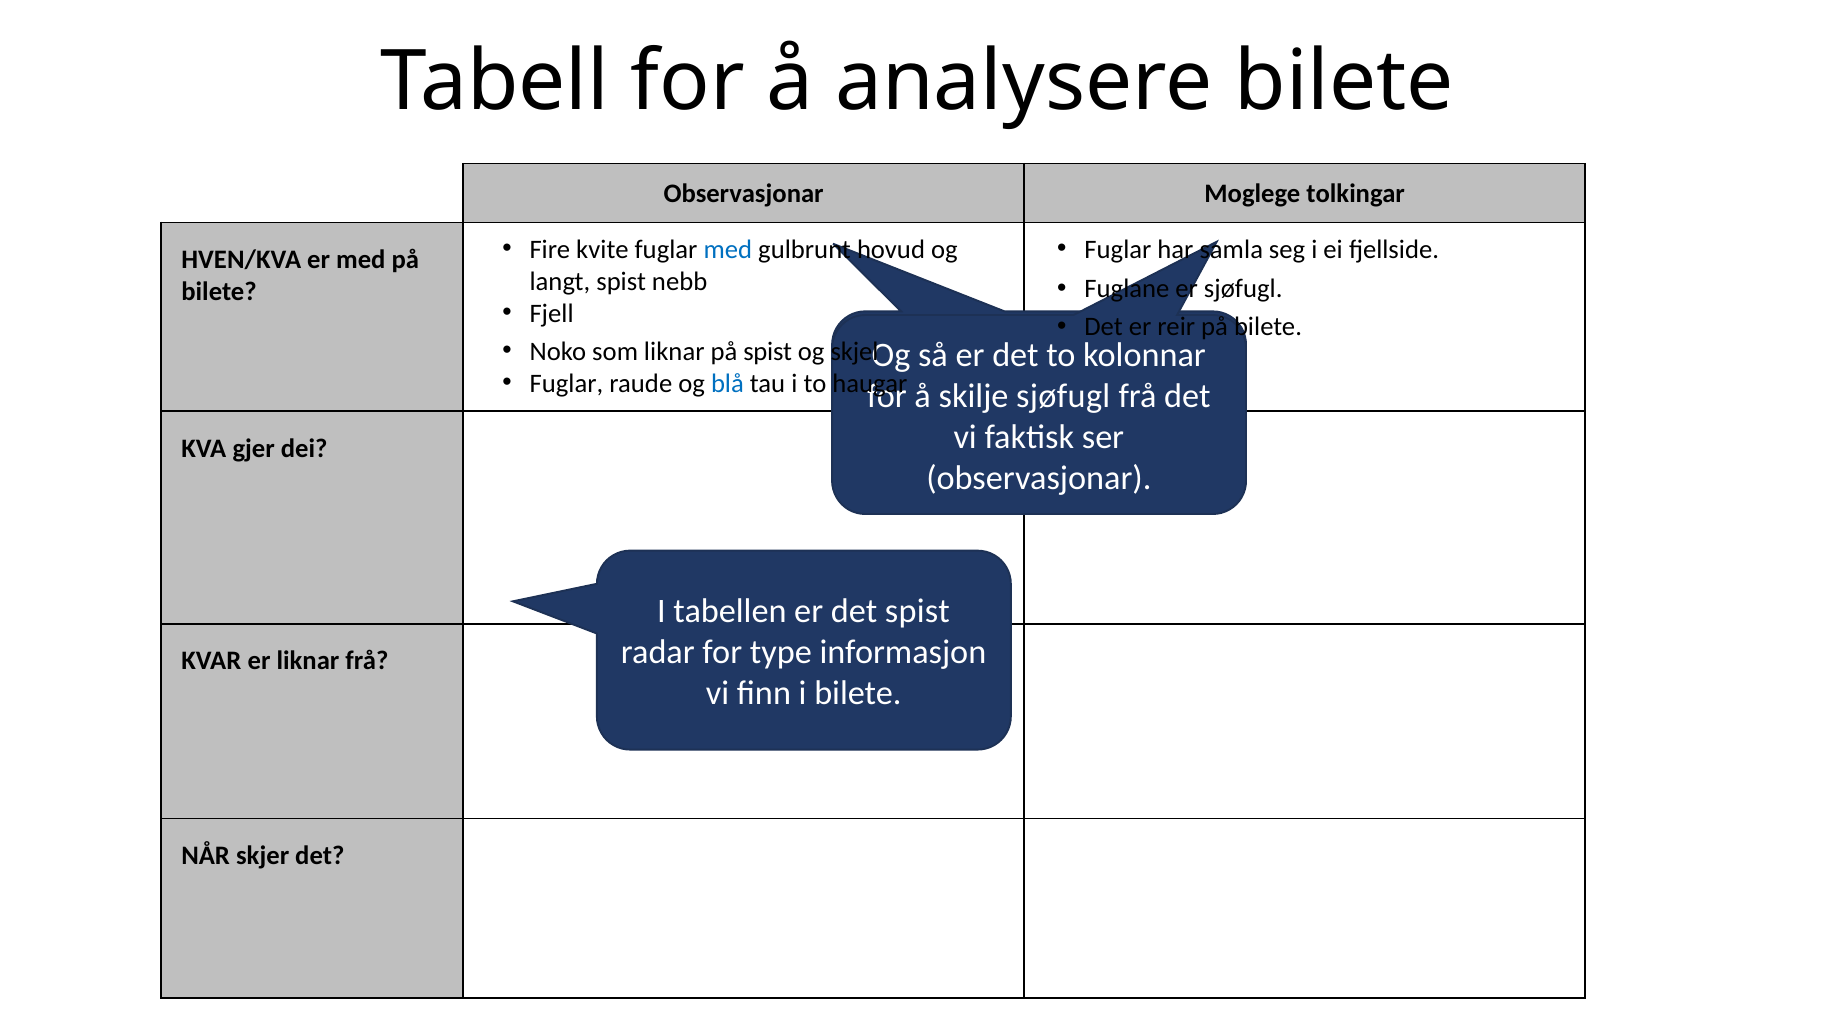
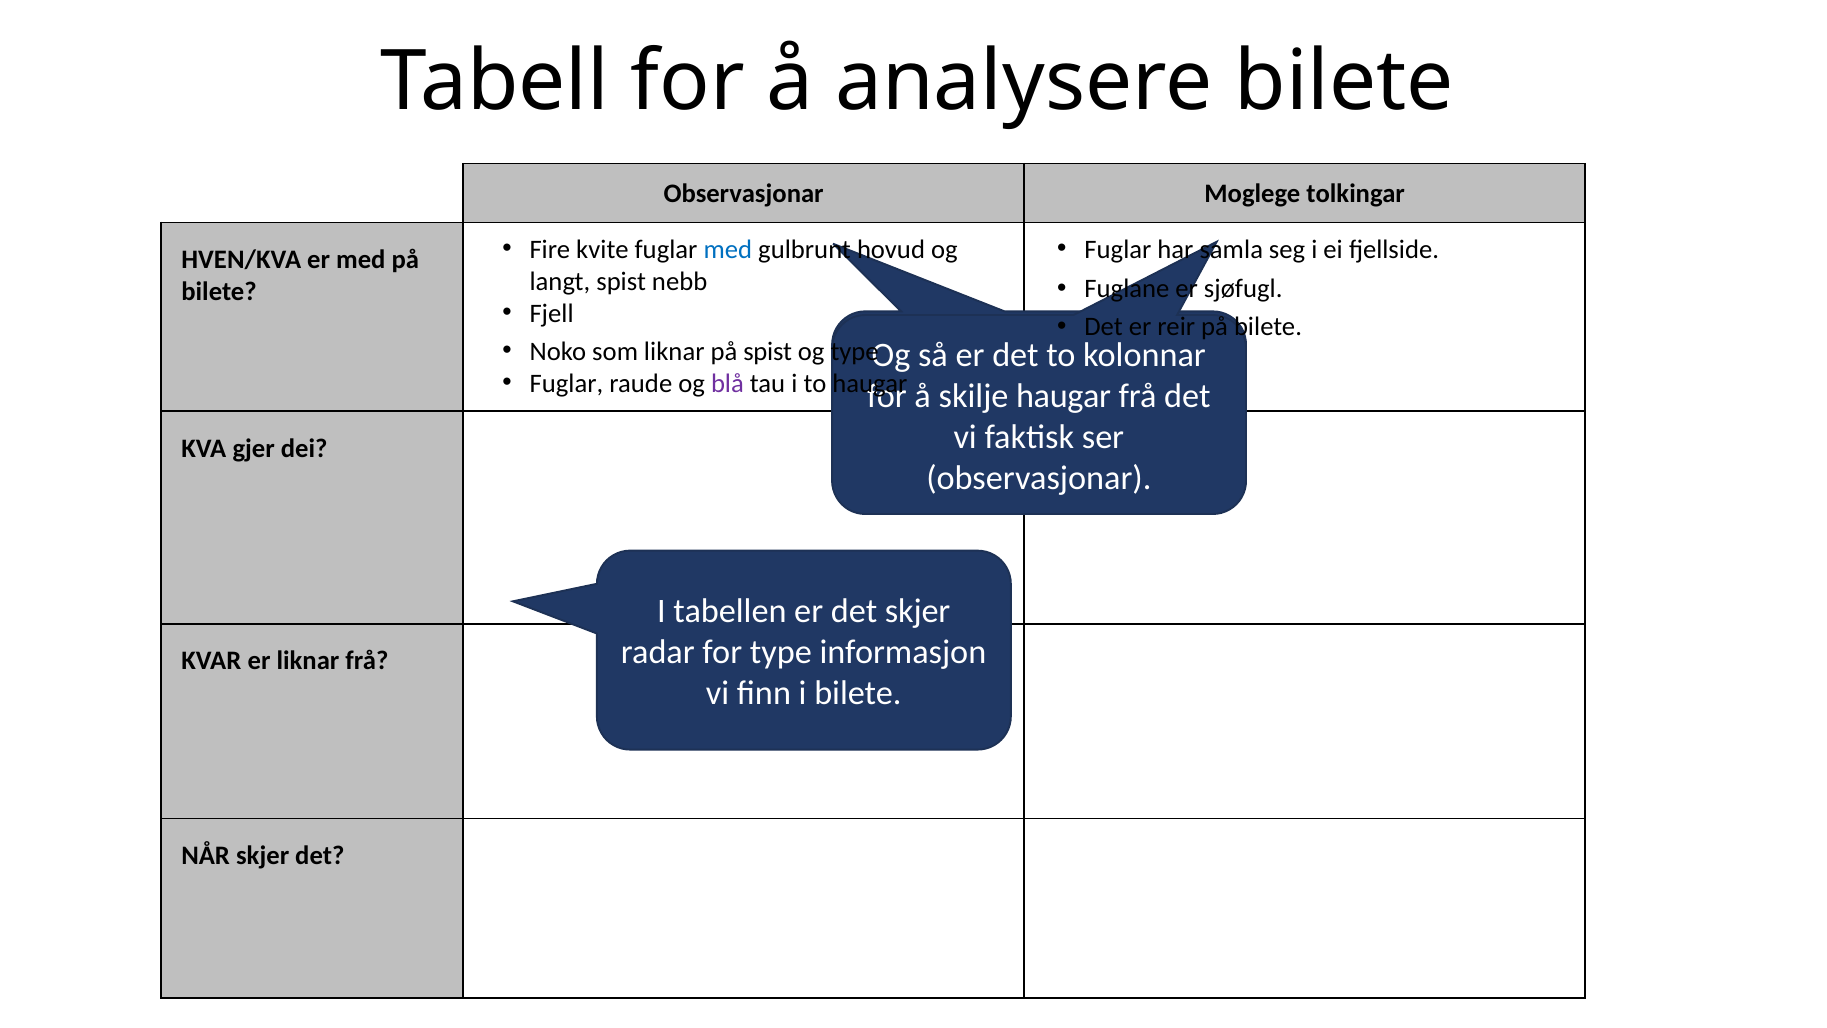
og skjel: skjel -> type
blå colour: blue -> purple
skilje sjøfugl: sjøfugl -> haugar
det spist: spist -> skjer
